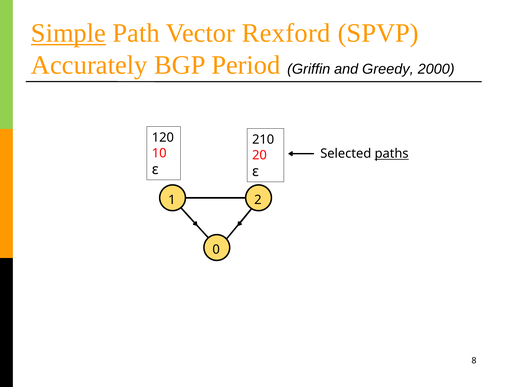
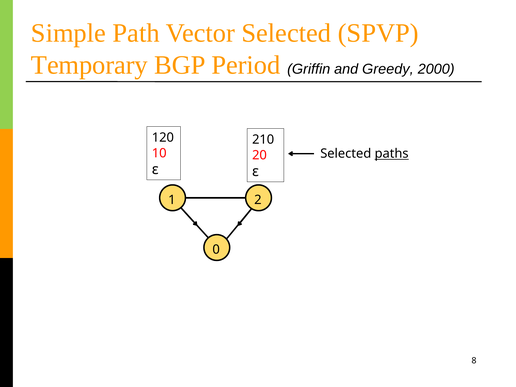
Simple underline: present -> none
Vector Rexford: Rexford -> Selected
Accurately: Accurately -> Temporary
